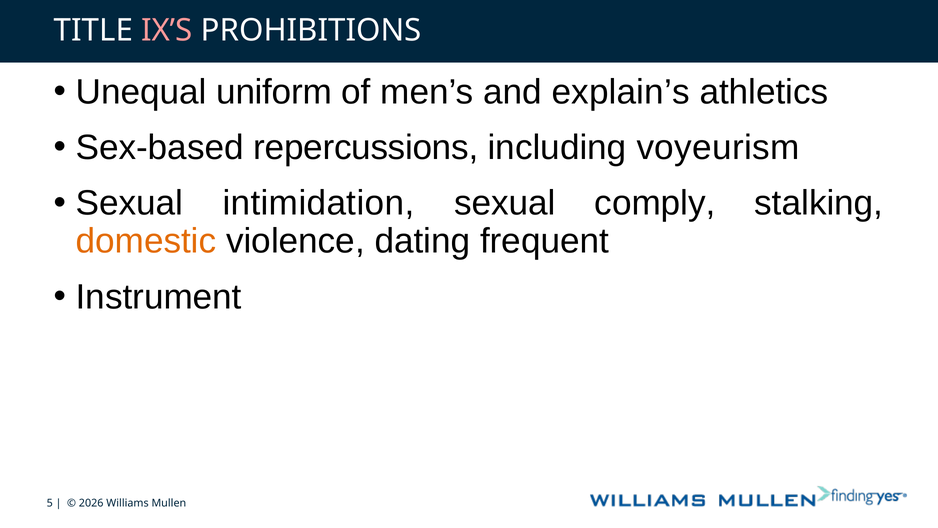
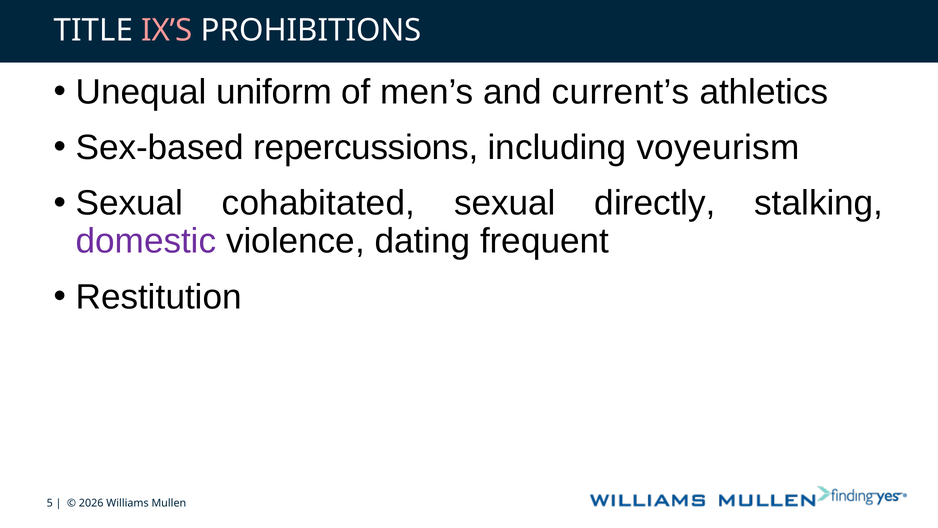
explain’s: explain’s -> current’s
intimidation: intimidation -> cohabitated
comply: comply -> directly
domestic colour: orange -> purple
Instrument: Instrument -> Restitution
